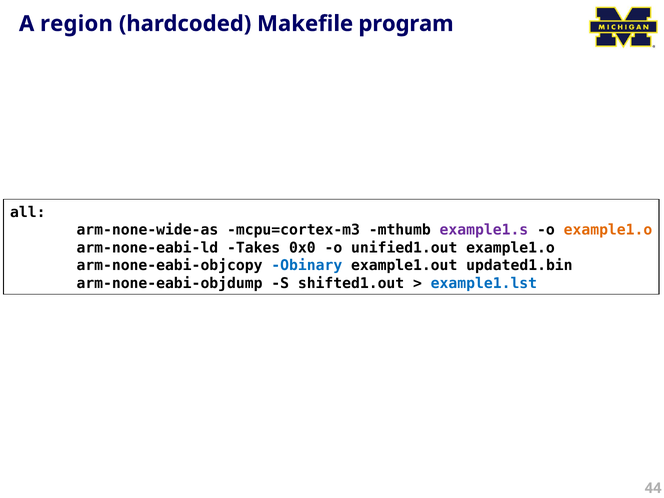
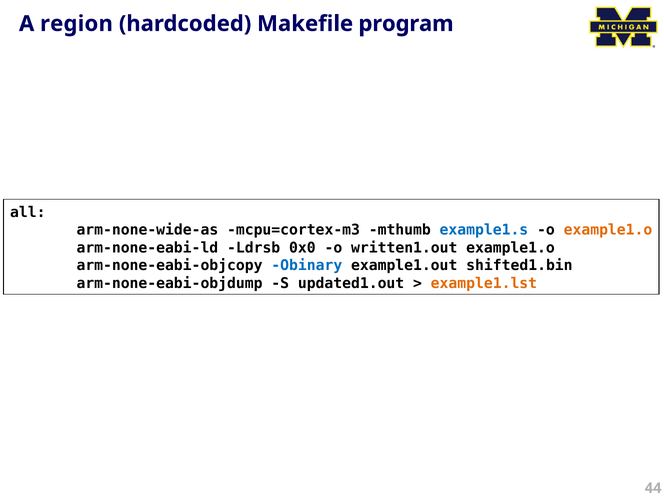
example1.s colour: purple -> blue
Takes: Takes -> Ldrsb
unified1.out: unified1.out -> written1.out
updated1.bin: updated1.bin -> shifted1.bin
shifted1.out: shifted1.out -> updated1.out
example1.lst colour: blue -> orange
